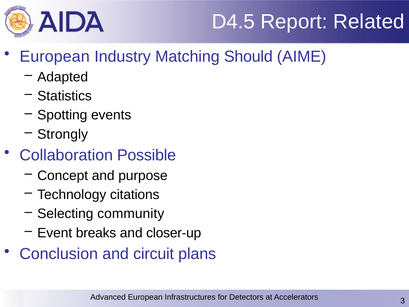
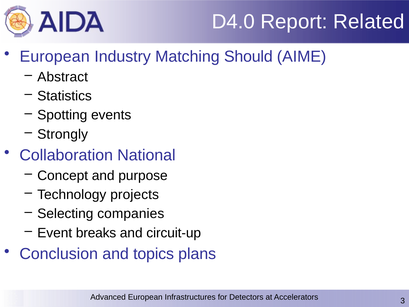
D4.5: D4.5 -> D4.0
Adapted: Adapted -> Abstract
Possible: Possible -> National
citations: citations -> projects
community: community -> companies
closer-up: closer-up -> circuit-up
circuit: circuit -> topics
